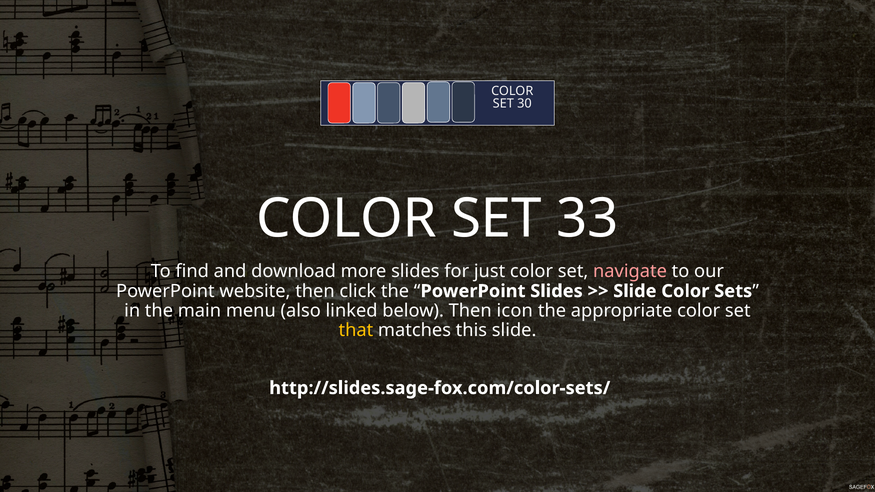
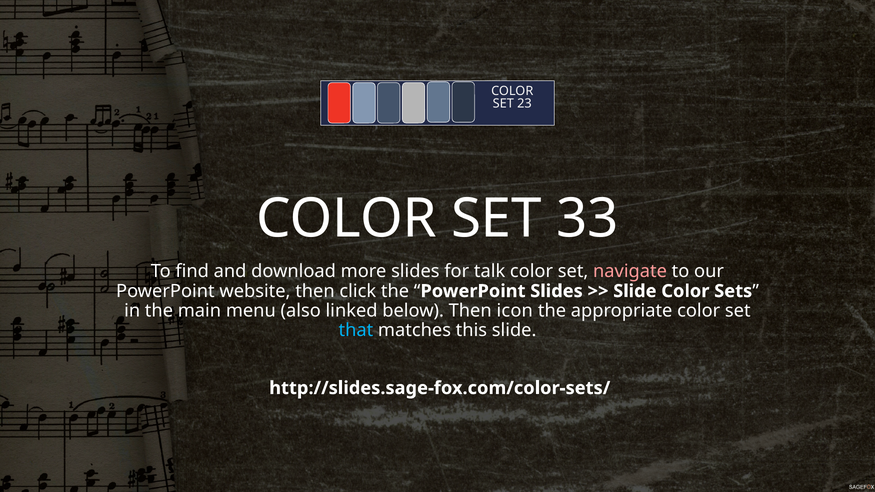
30: 30 -> 23
just: just -> talk
that colour: yellow -> light blue
